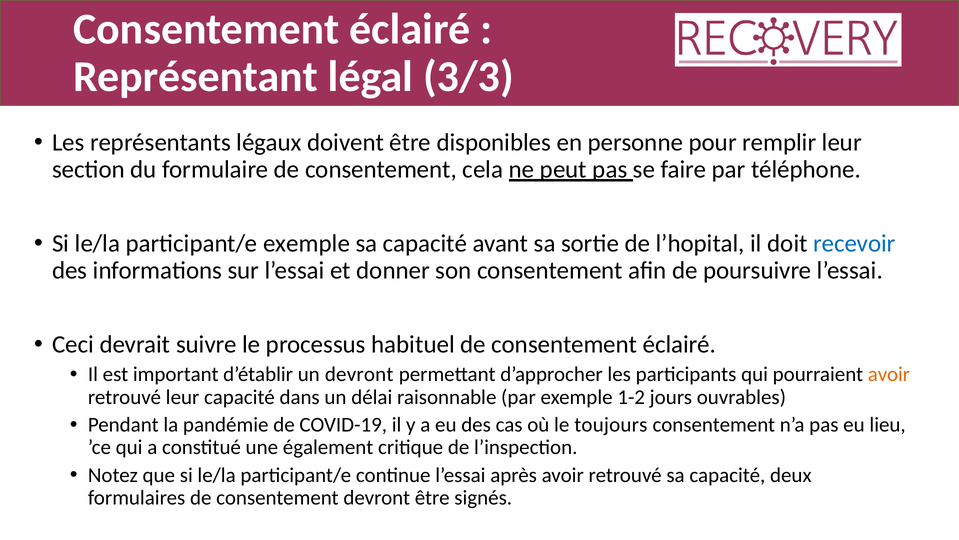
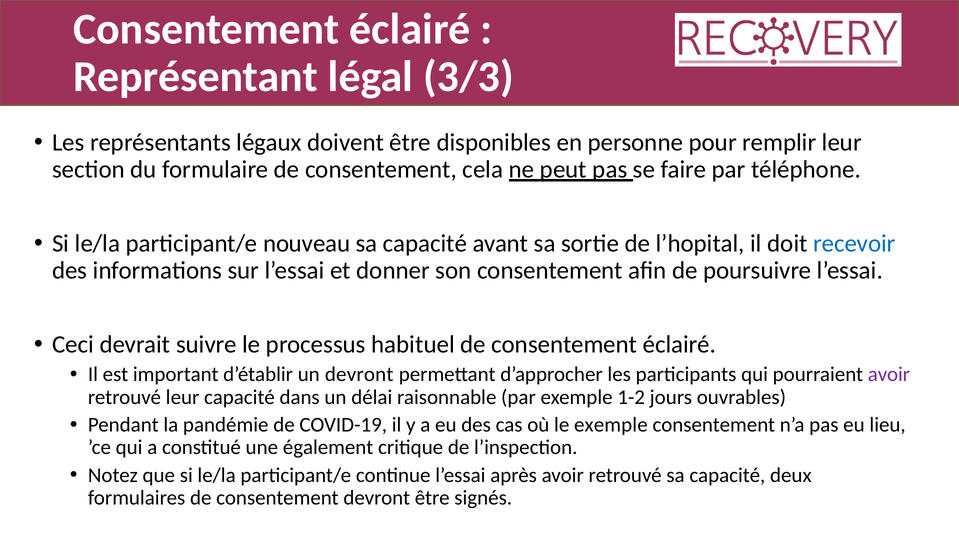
participant/e exemple: exemple -> nouveau
avoir at (889, 374) colour: orange -> purple
le toujours: toujours -> exemple
